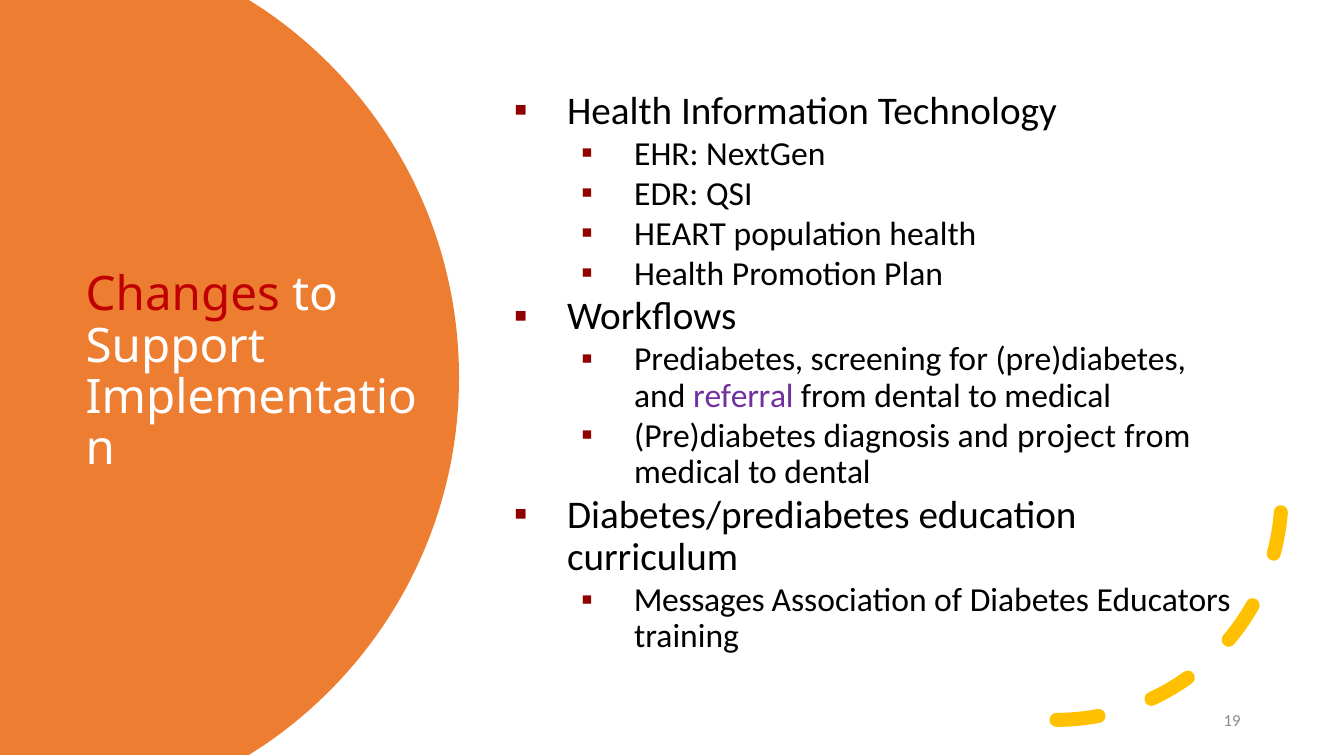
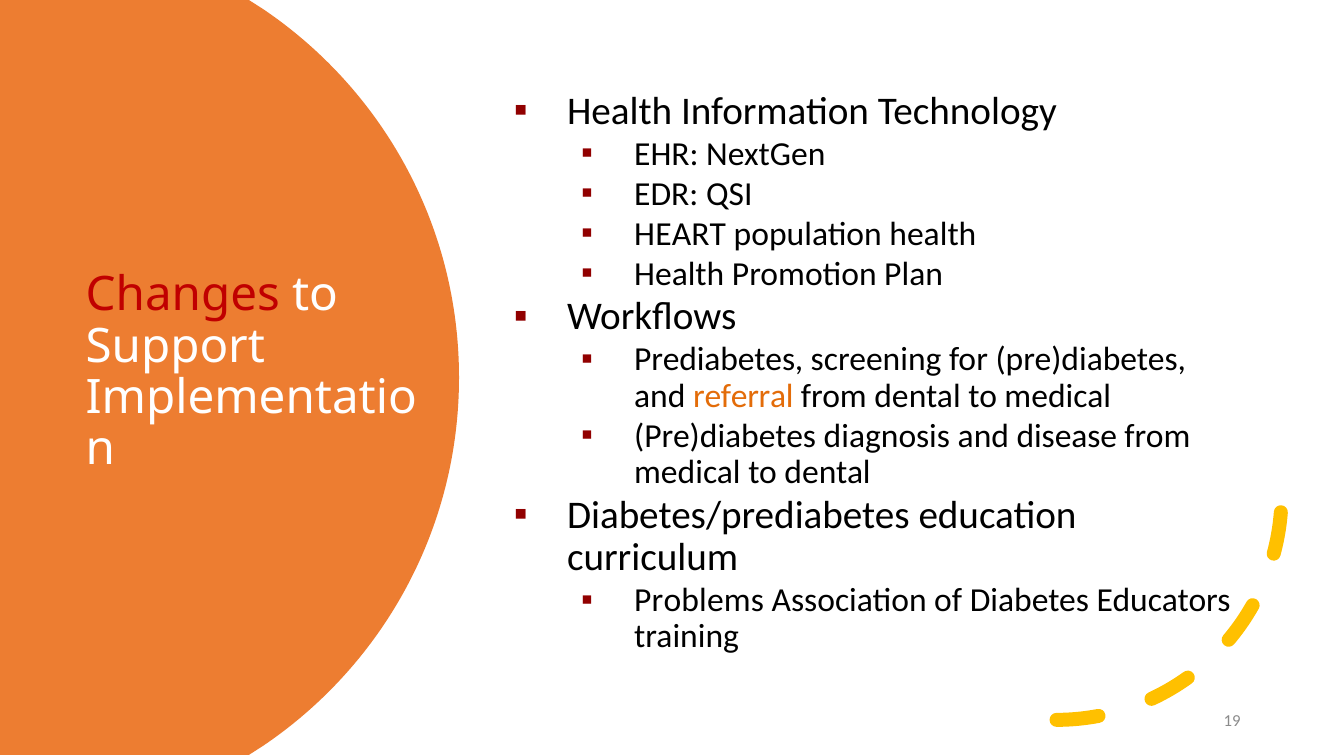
referral colour: purple -> orange
project: project -> disease
Messages: Messages -> Problems
